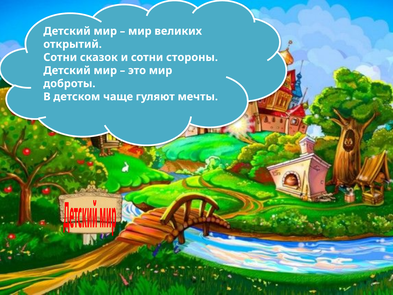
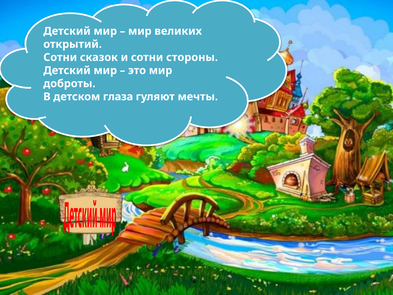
чаще: чаще -> глаза
